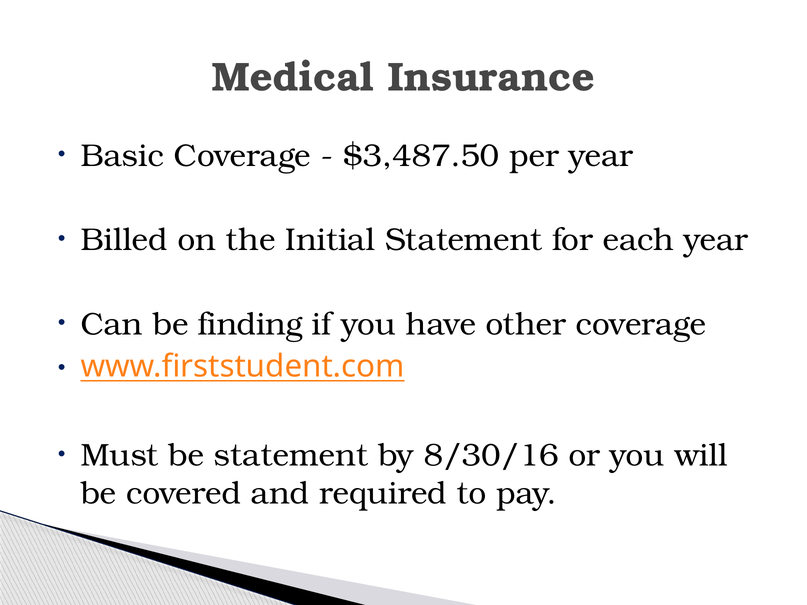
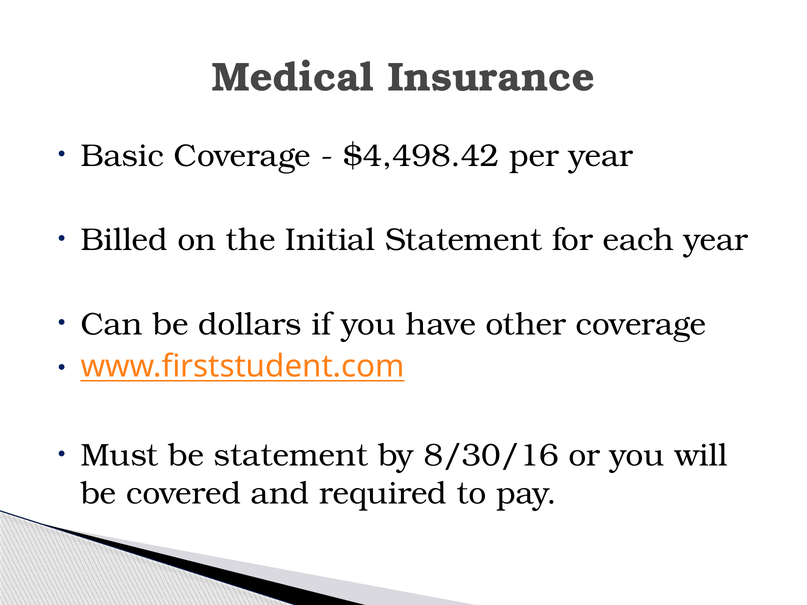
$3,487.50: $3,487.50 -> $4,498.42
finding: finding -> dollars
